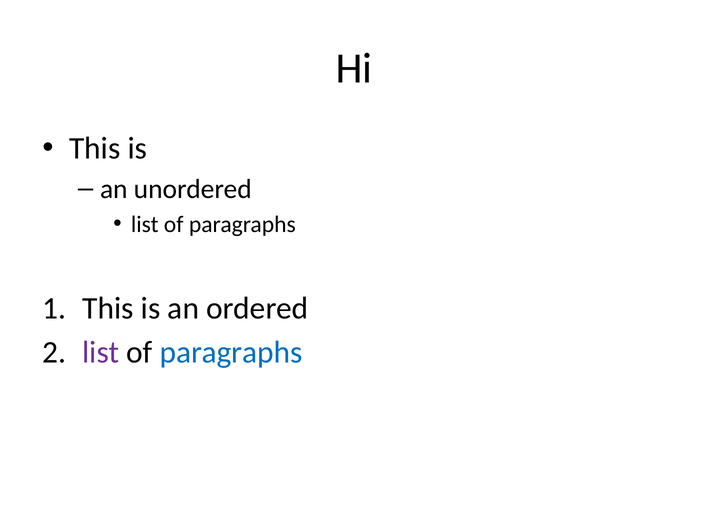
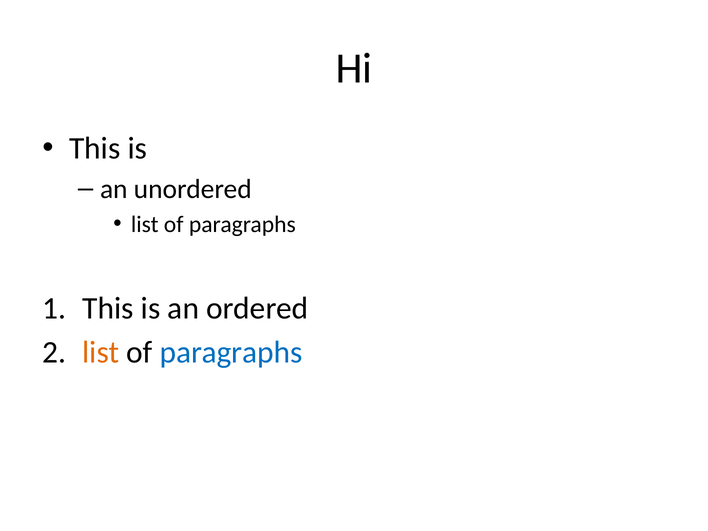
list at (101, 352) colour: purple -> orange
